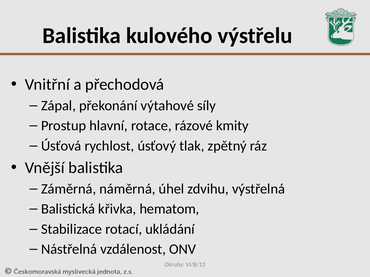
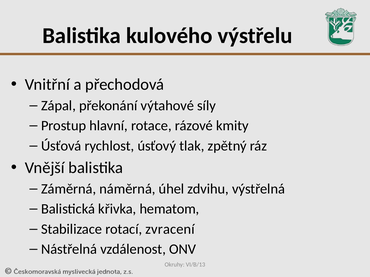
ukládání: ukládání -> zvracení
